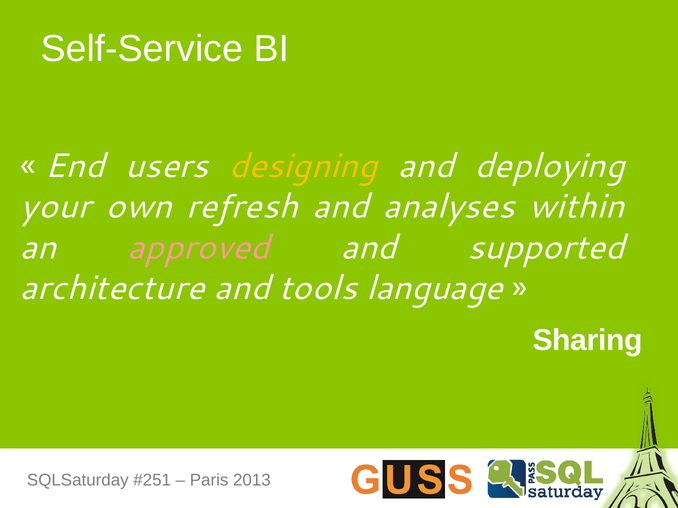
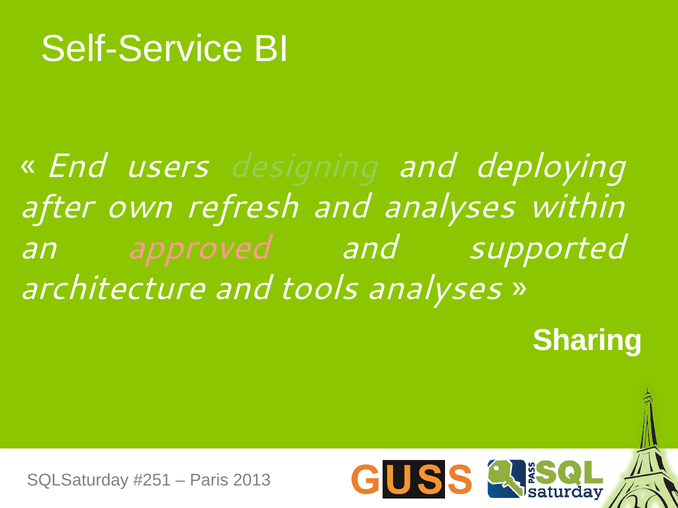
designing colour: yellow -> light green
your: your -> after
tools language: language -> analyses
